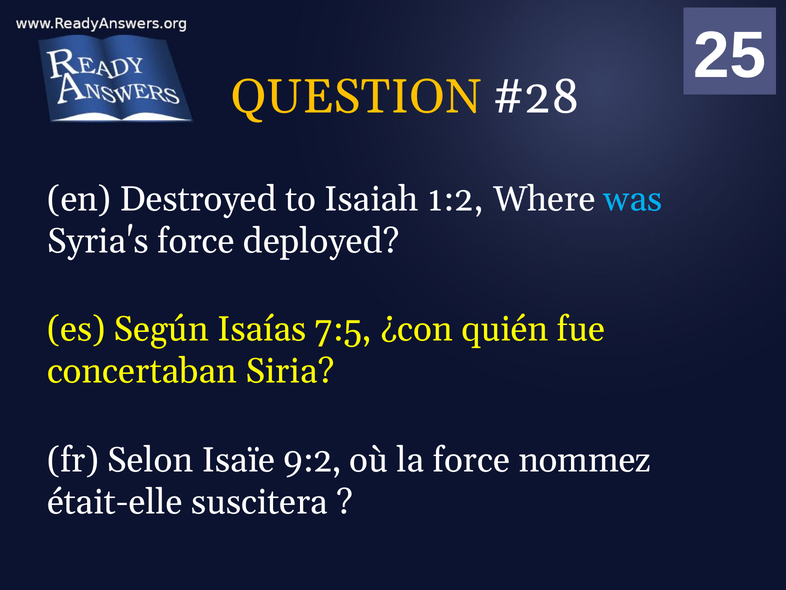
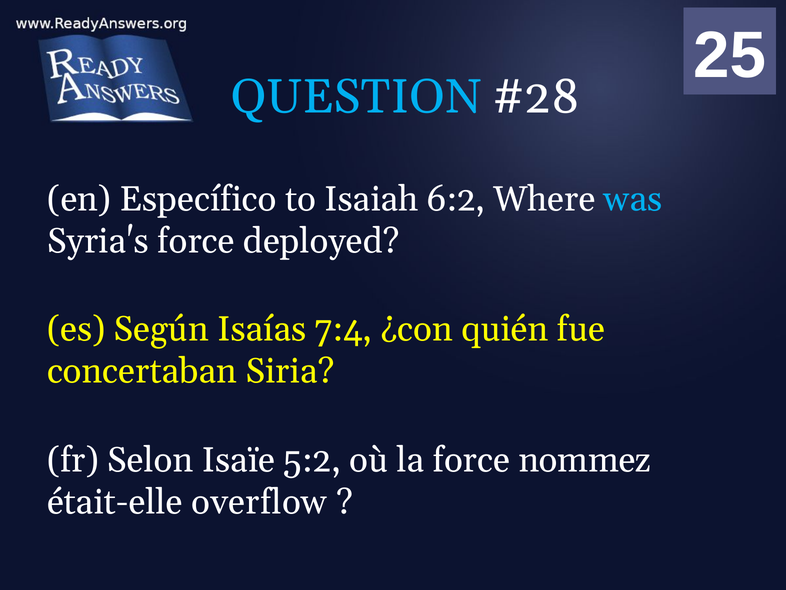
QUESTION colour: yellow -> light blue
Destroyed: Destroyed -> Específico
1:2: 1:2 -> 6:2
7:5: 7:5 -> 7:4
9:2: 9:2 -> 5:2
suscitera: suscitera -> overflow
